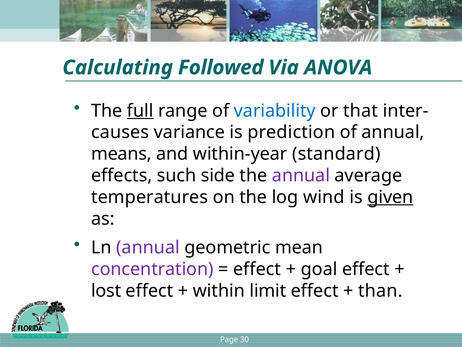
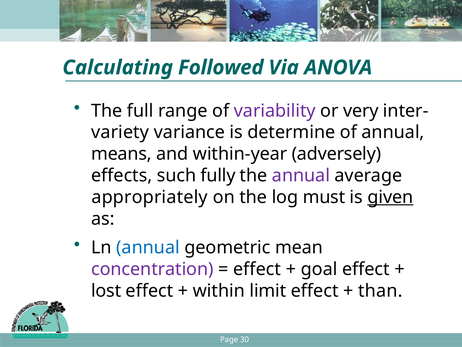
full underline: present -> none
variability colour: blue -> purple
that: that -> very
causes: causes -> variety
prediction: prediction -> determine
standard: standard -> adversely
side: side -> fully
temperatures: temperatures -> appropriately
wind: wind -> must
annual at (148, 247) colour: purple -> blue
